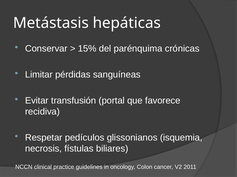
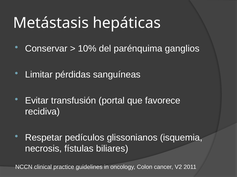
15%: 15% -> 10%
crónicas: crónicas -> ganglios
